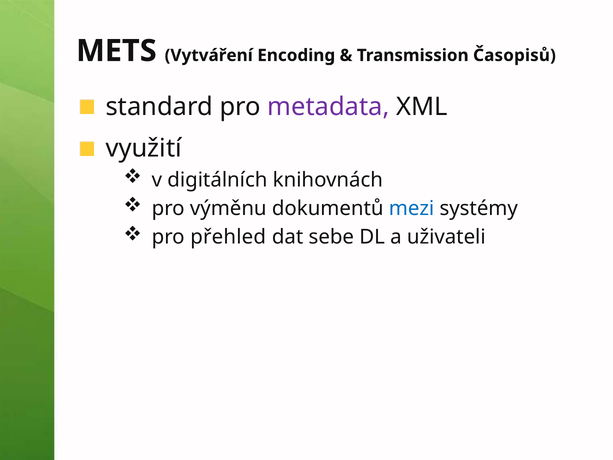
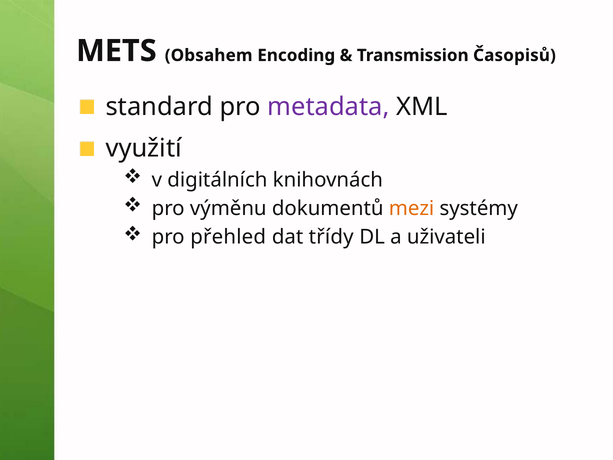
Vytváření: Vytváření -> Obsahem
mezi colour: blue -> orange
sebe: sebe -> třídy
